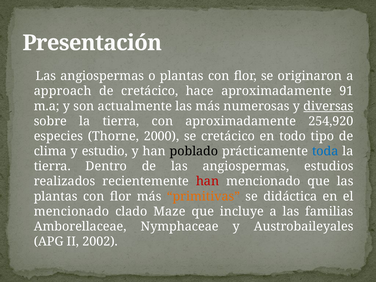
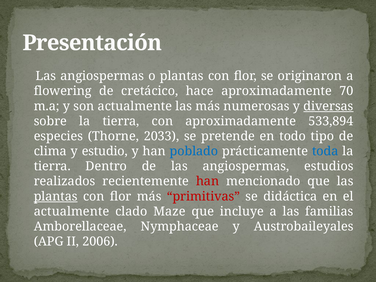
approach: approach -> flowering
91: 91 -> 70
254,920: 254,920 -> 533,894
2000: 2000 -> 2033
se cretácico: cretácico -> pretende
poblado colour: black -> blue
plantas at (56, 196) underline: none -> present
primitivas colour: orange -> red
mencionado at (72, 211): mencionado -> actualmente
2002: 2002 -> 2006
